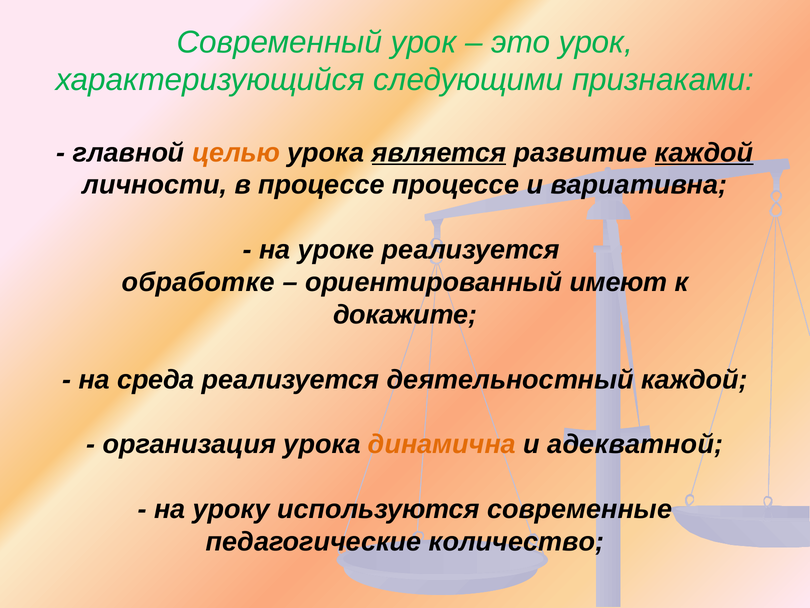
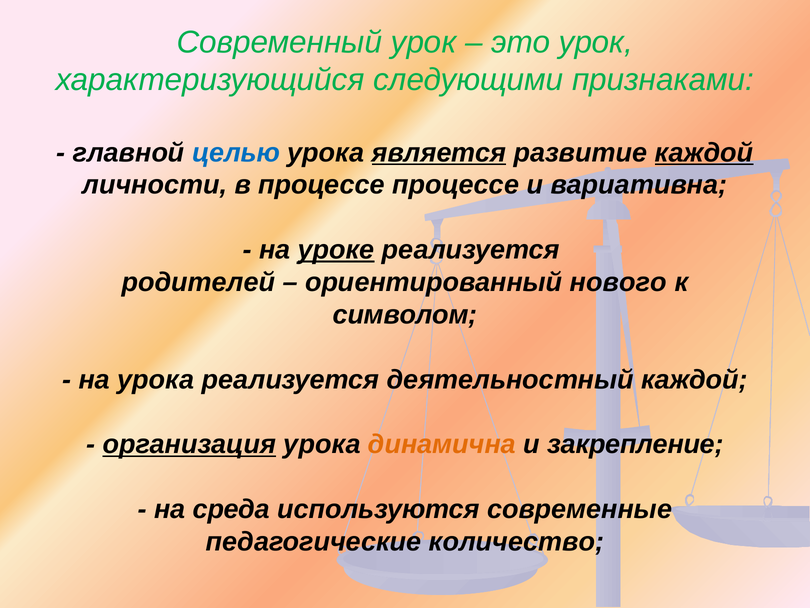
целью colour: orange -> blue
уроке underline: none -> present
обработке: обработке -> родителей
имеют: имеют -> нового
докажите: докажите -> символом
на среда: среда -> урока
организация underline: none -> present
адекватной: адекватной -> закрепление
уроку: уроку -> среда
